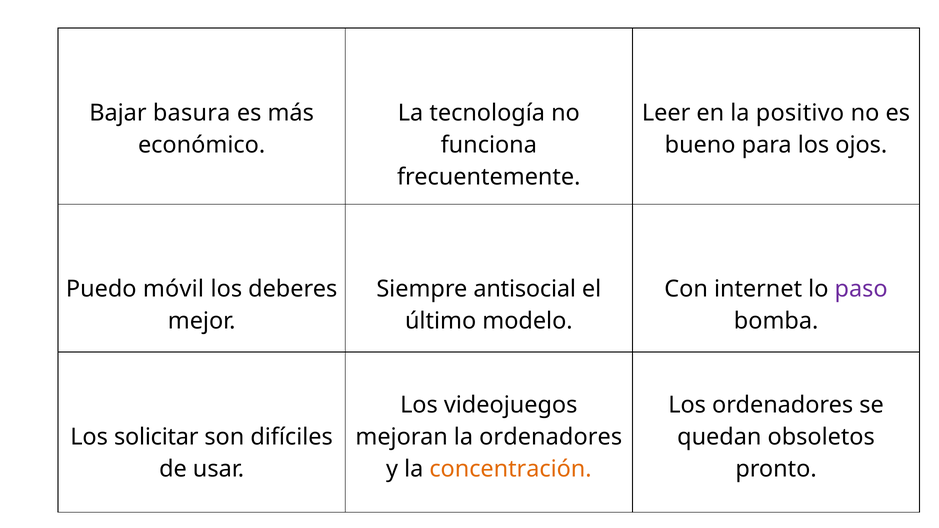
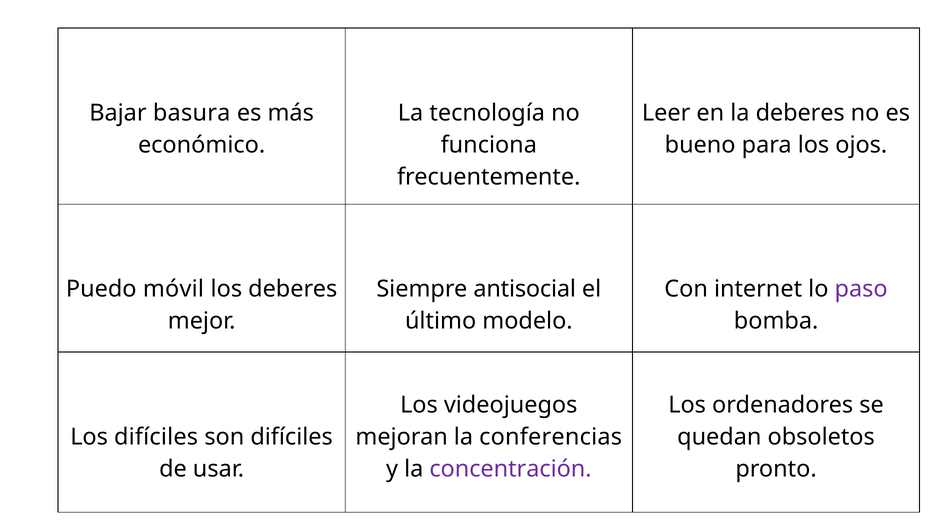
la positivo: positivo -> deberes
Los solicitar: solicitar -> difíciles
la ordenadores: ordenadores -> conferencias
concentración colour: orange -> purple
